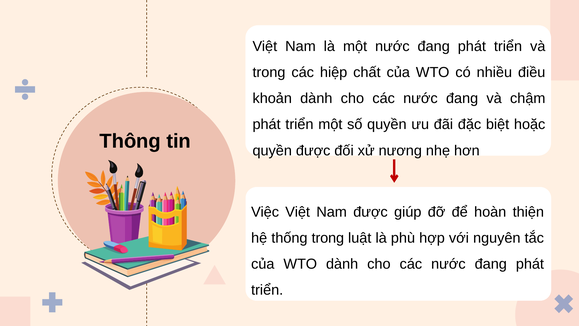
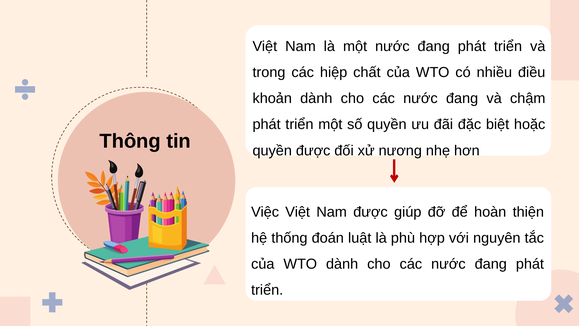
thống trong: trong -> đoán
